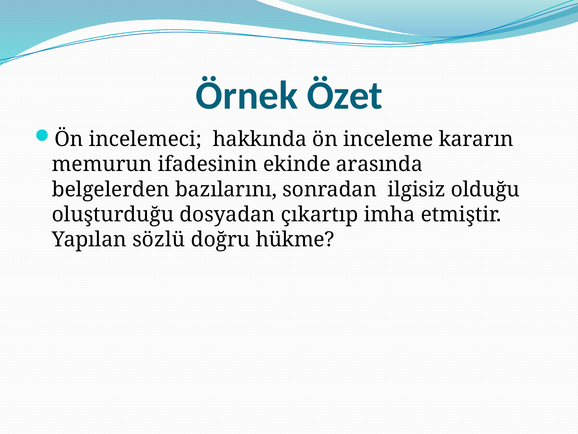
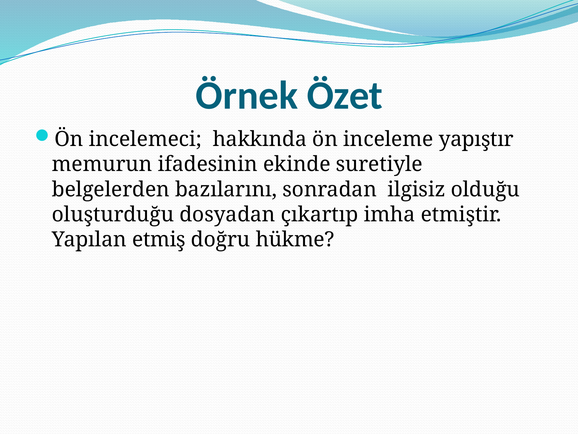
kararın: kararın -> yapıştır
arasında: arasında -> suretiyle
sözlü: sözlü -> etmiş
